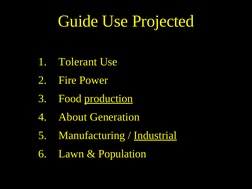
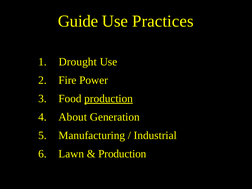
Projected: Projected -> Practices
Tolerant: Tolerant -> Drought
Industrial underline: present -> none
Population at (122, 154): Population -> Production
